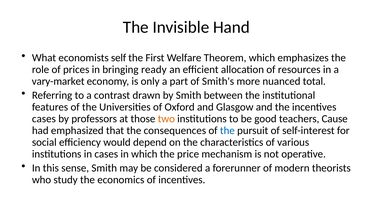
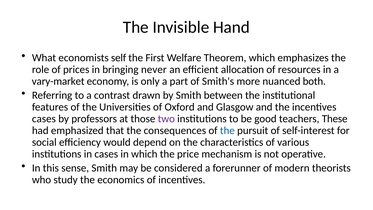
ready: ready -> never
total: total -> both
two colour: orange -> purple
Cause: Cause -> These
